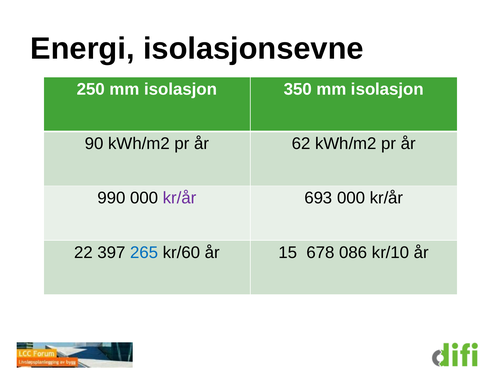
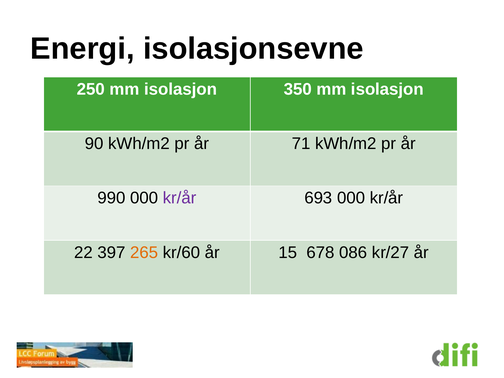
62: 62 -> 71
265 colour: blue -> orange
kr/10: kr/10 -> kr/27
